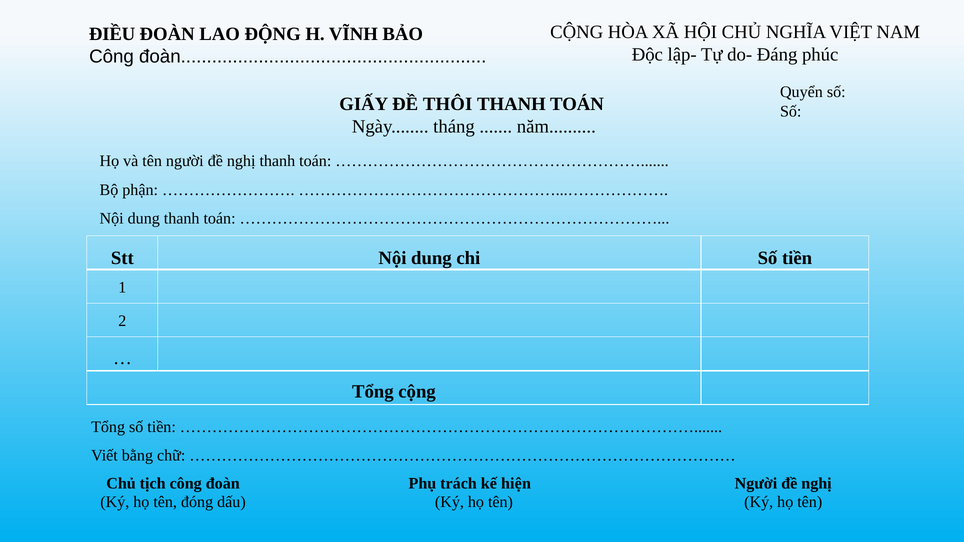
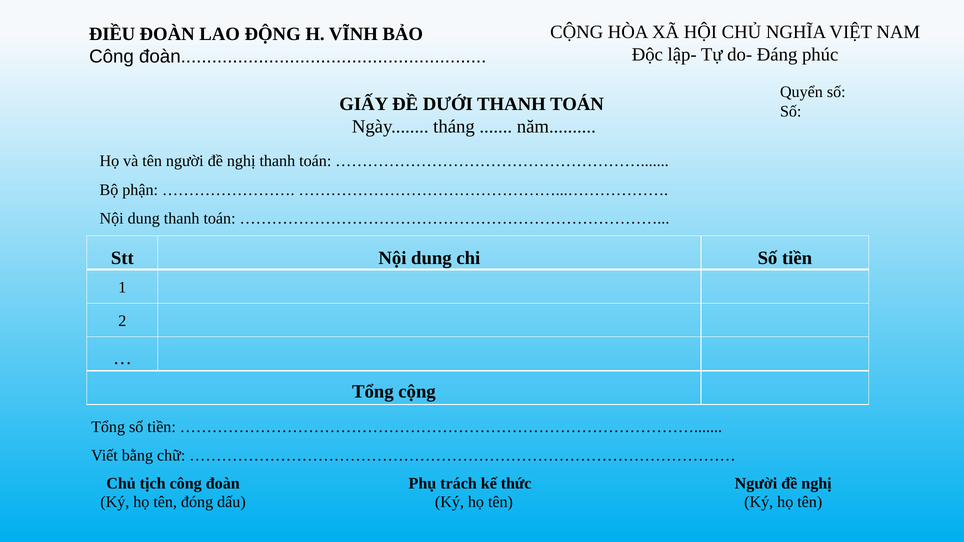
THÔI: THÔI -> DƯỚI
hiện: hiện -> thức
